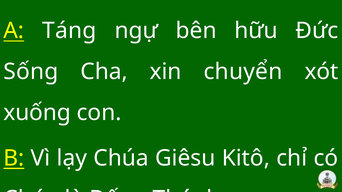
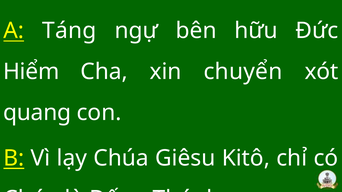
Sống: Sống -> Hiểm
xuống: xuống -> quang
